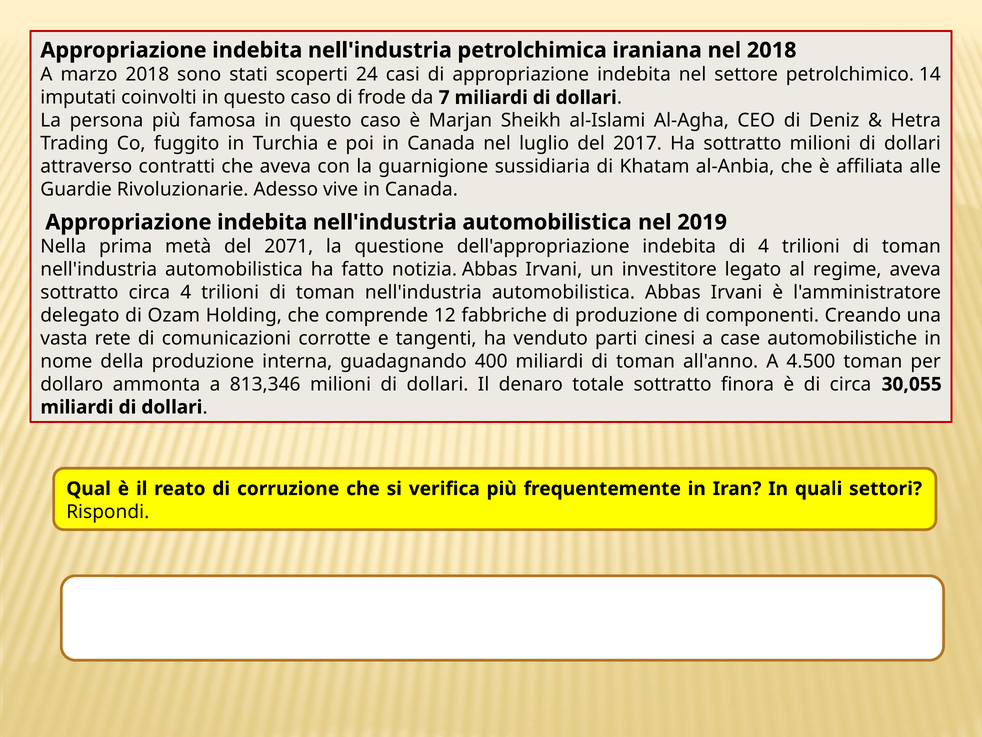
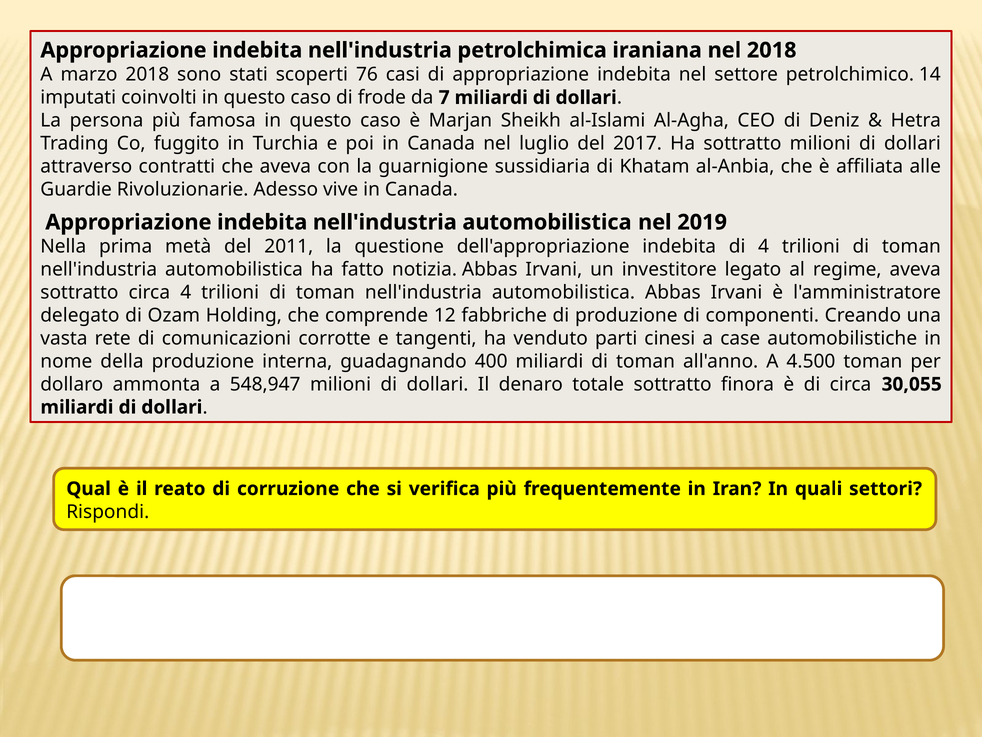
24: 24 -> 76
2071: 2071 -> 2011
813,346: 813,346 -> 548,947
